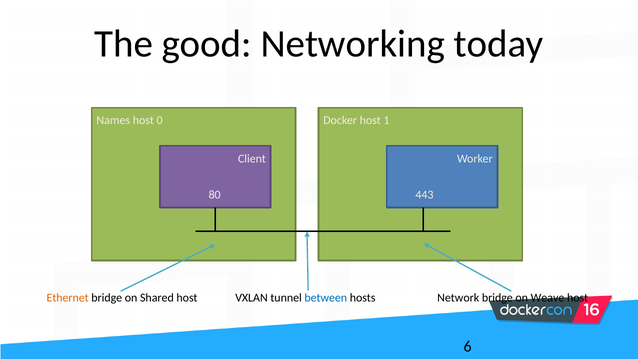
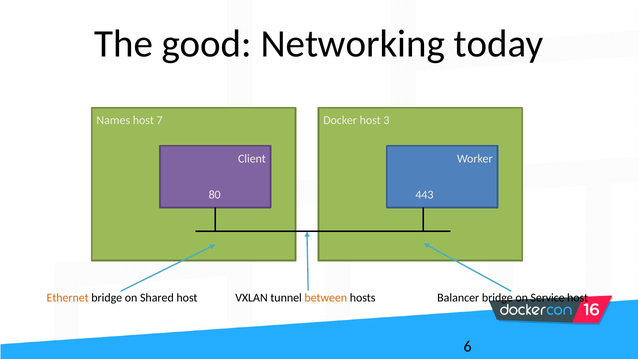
0: 0 -> 7
1: 1 -> 3
between colour: blue -> orange
Network: Network -> Balancer
Weave: Weave -> Service
